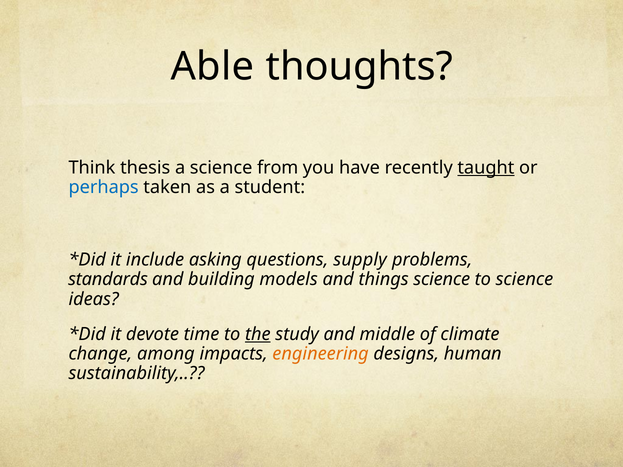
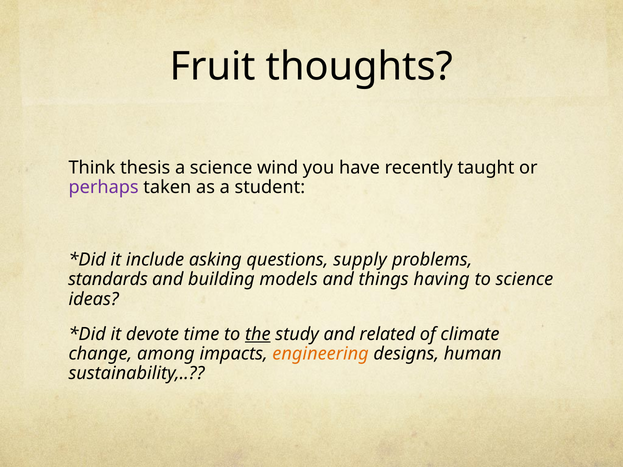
Able: Able -> Fruit
from: from -> wind
taught underline: present -> none
perhaps colour: blue -> purple
things science: science -> having
middle: middle -> related
